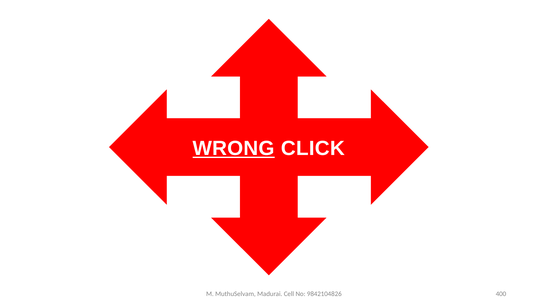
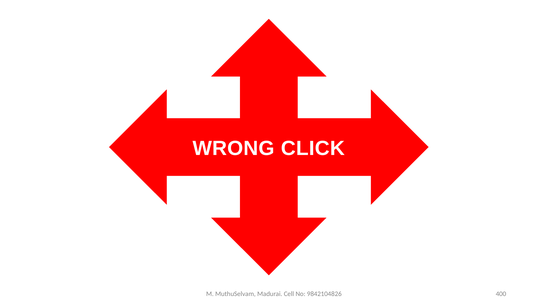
WRONG underline: present -> none
